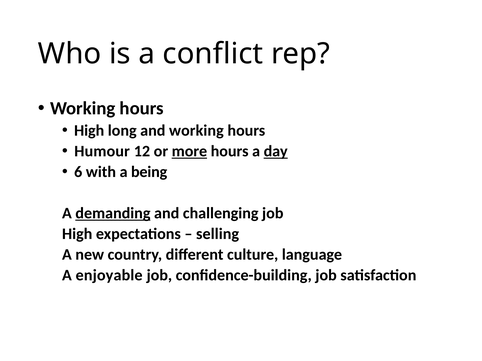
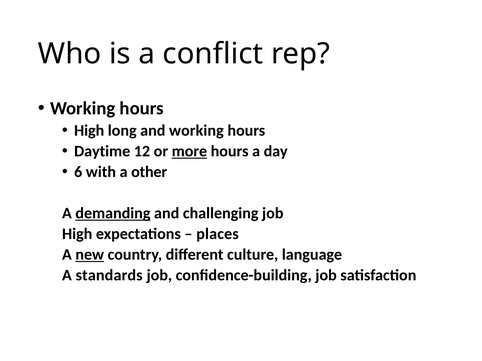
Humour: Humour -> Daytime
day underline: present -> none
being: being -> other
selling: selling -> places
new underline: none -> present
enjoyable: enjoyable -> standards
